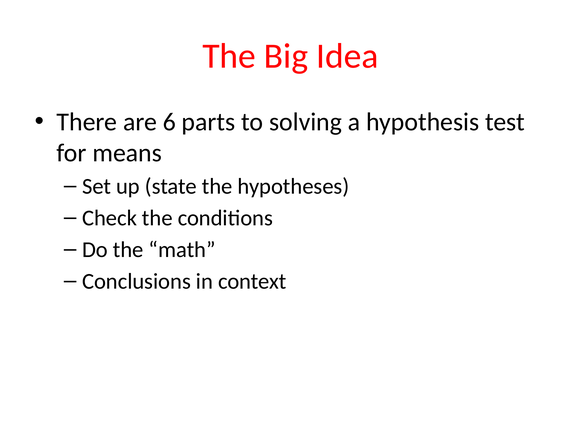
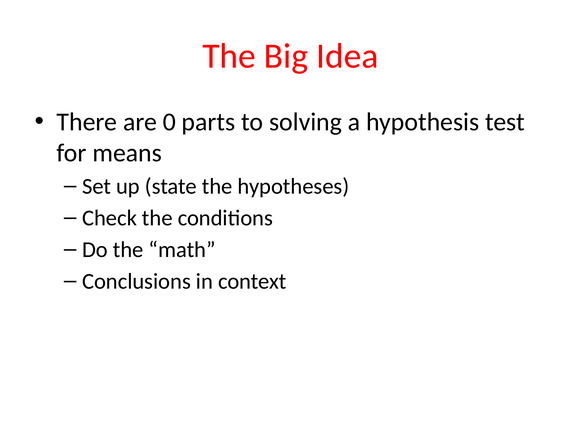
6: 6 -> 0
